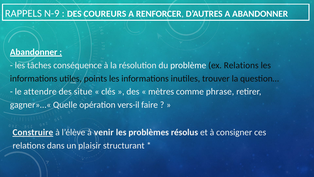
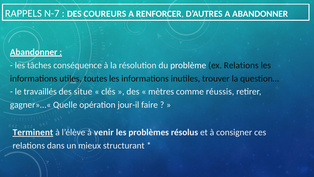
N-9: N-9 -> N-7
points: points -> toutes
attendre: attendre -> travaillés
phrase: phrase -> réussis
vers-il: vers-il -> jour-il
Construire: Construire -> Terminent
plaisir: plaisir -> mieux
